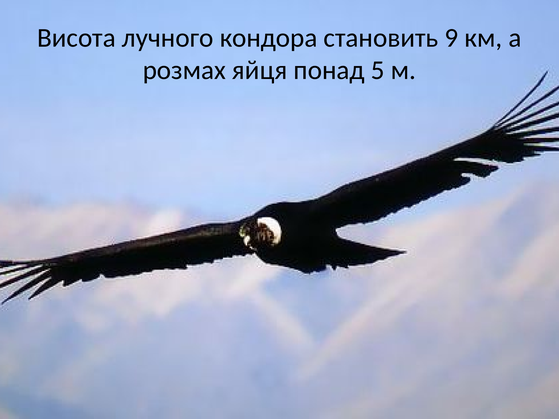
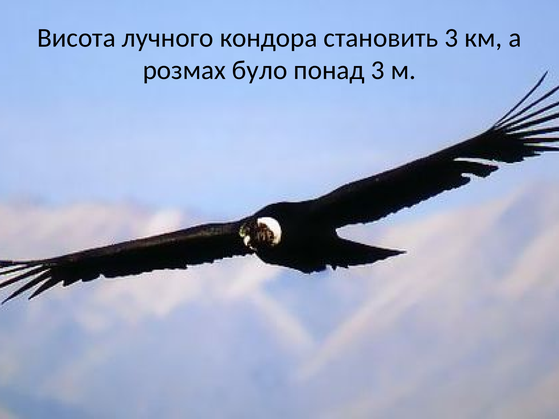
становить 9: 9 -> 3
яйця: яйця -> було
понад 5: 5 -> 3
